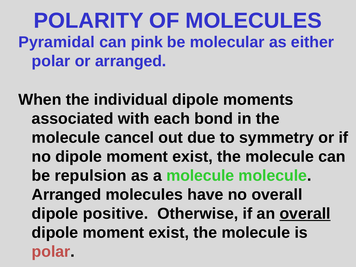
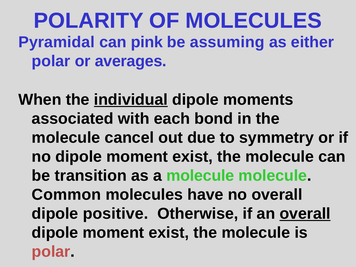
molecular: molecular -> assuming
or arranged: arranged -> averages
individual underline: none -> present
repulsion: repulsion -> transition
Arranged at (66, 195): Arranged -> Common
